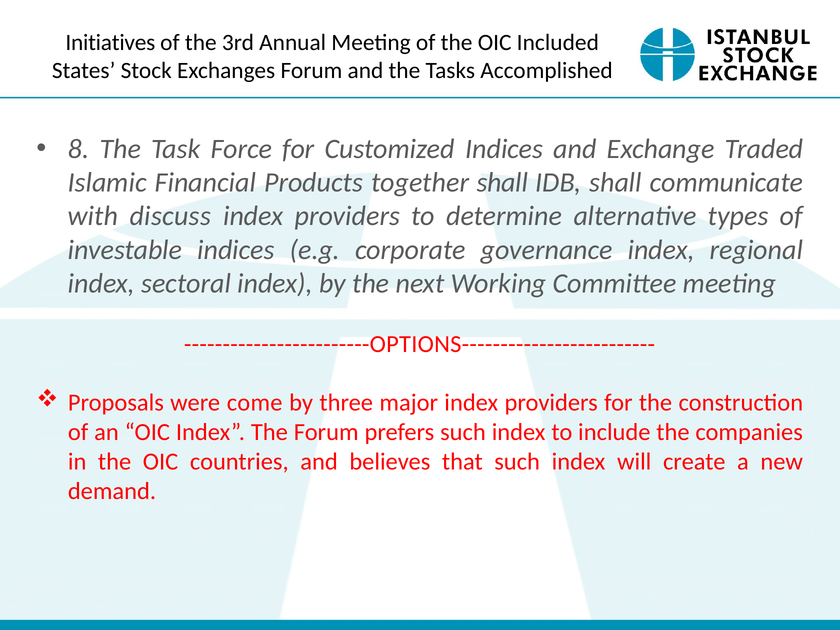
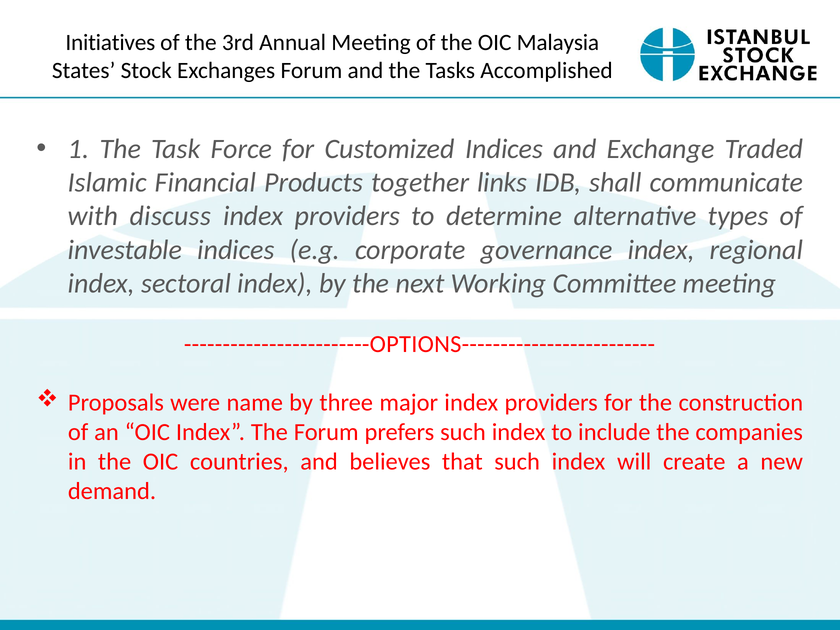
Included: Included -> Malaysia
8: 8 -> 1
together shall: shall -> links
come: come -> name
